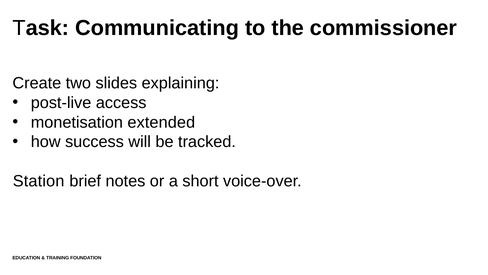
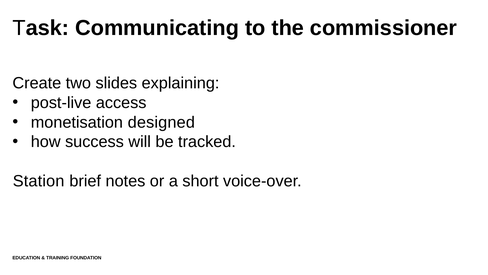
extended: extended -> designed
